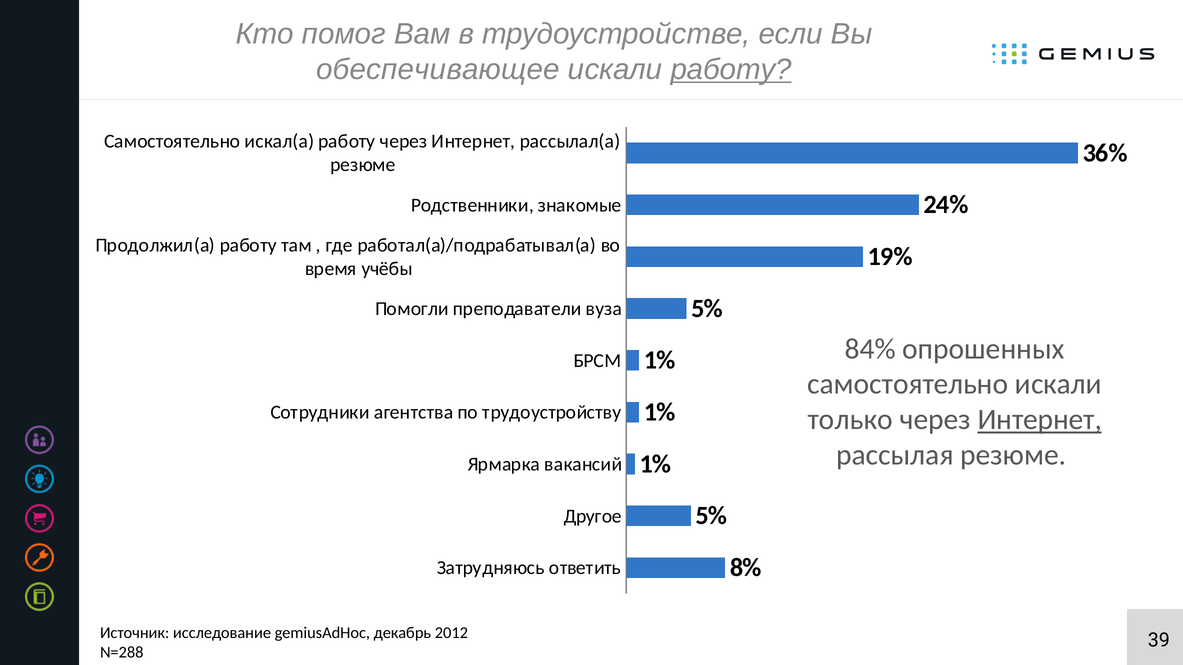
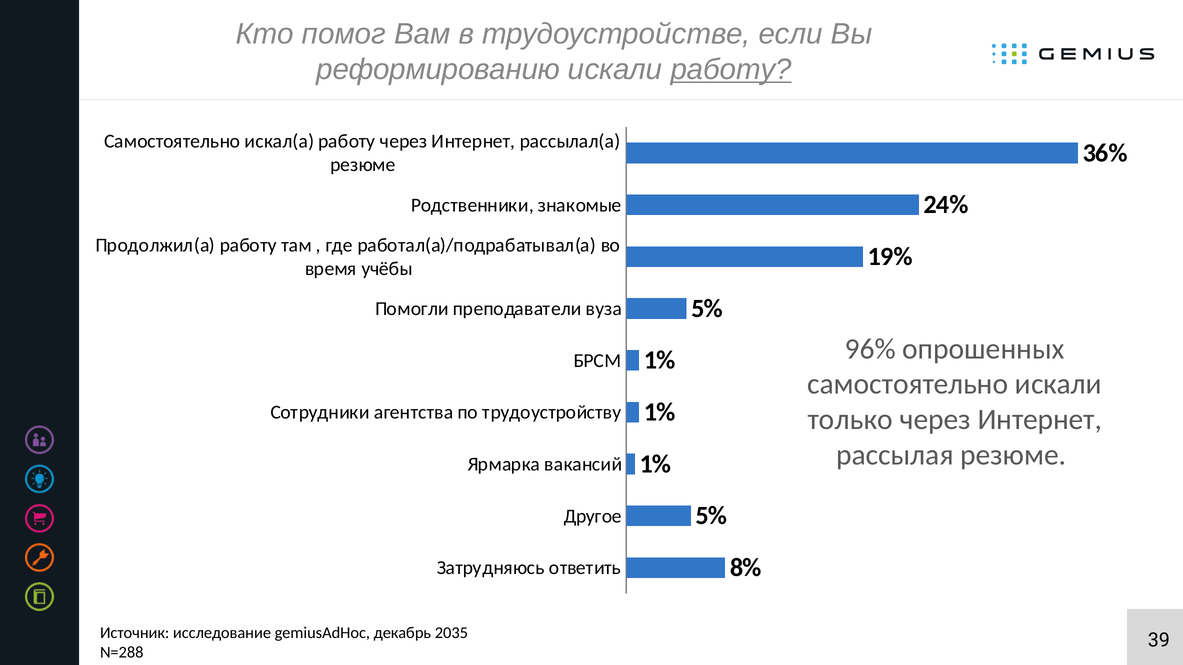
обеспечивающее: обеспечивающее -> реформированию
84%: 84% -> 96%
Интернет at (1040, 420) underline: present -> none
2012: 2012 -> 2035
